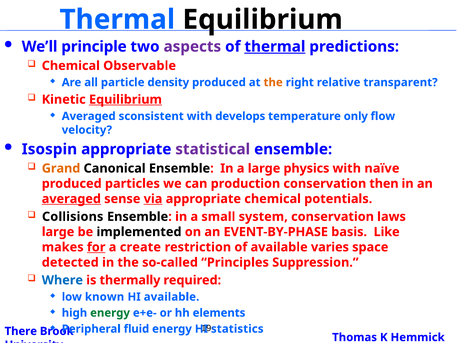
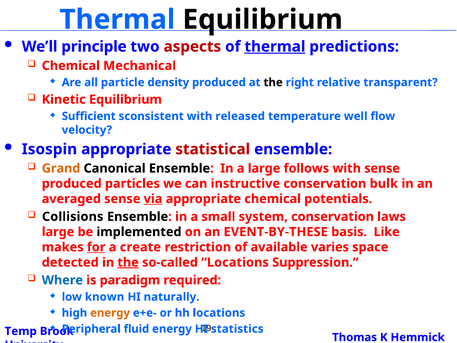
aspects colour: purple -> red
Observable: Observable -> Mechanical
the at (273, 82) colour: orange -> black
Equilibrium at (125, 99) underline: present -> none
Averaged at (89, 116): Averaged -> Sufficient
develops: develops -> released
only: only -> well
statistical colour: purple -> red
physics: physics -> follows
with naïve: naïve -> sense
production: production -> instructive
then: then -> bulk
averaged at (71, 199) underline: present -> none
EVENT-BY-PHASE: EVENT-BY-PHASE -> EVENT-BY-THESE
the at (128, 262) underline: none -> present
so-called Principles: Principles -> Locations
thermally: thermally -> paradigm
HI available: available -> naturally
energy at (110, 313) colour: green -> orange
hh elements: elements -> locations
There: There -> Temp
